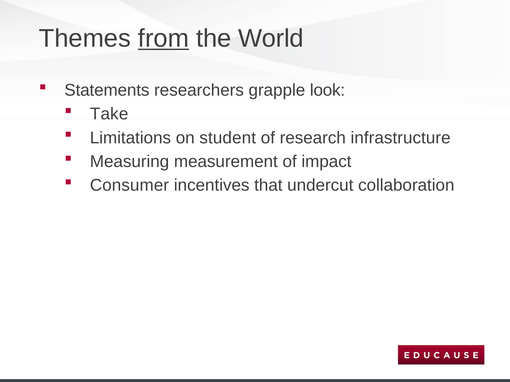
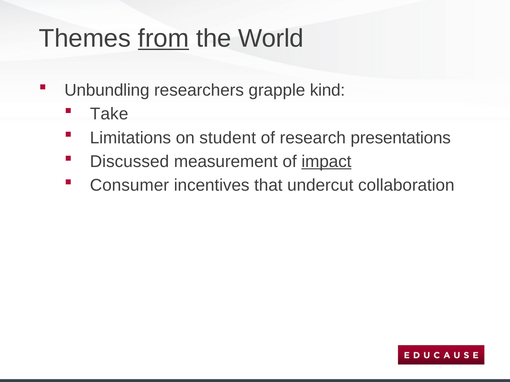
Statements: Statements -> Unbundling
look: look -> kind
infrastructure: infrastructure -> presentations
Measuring: Measuring -> Discussed
impact underline: none -> present
